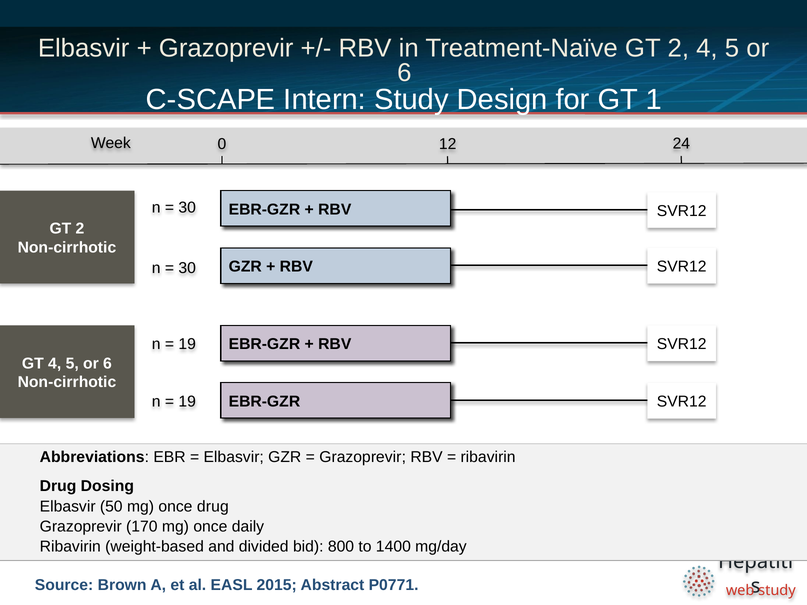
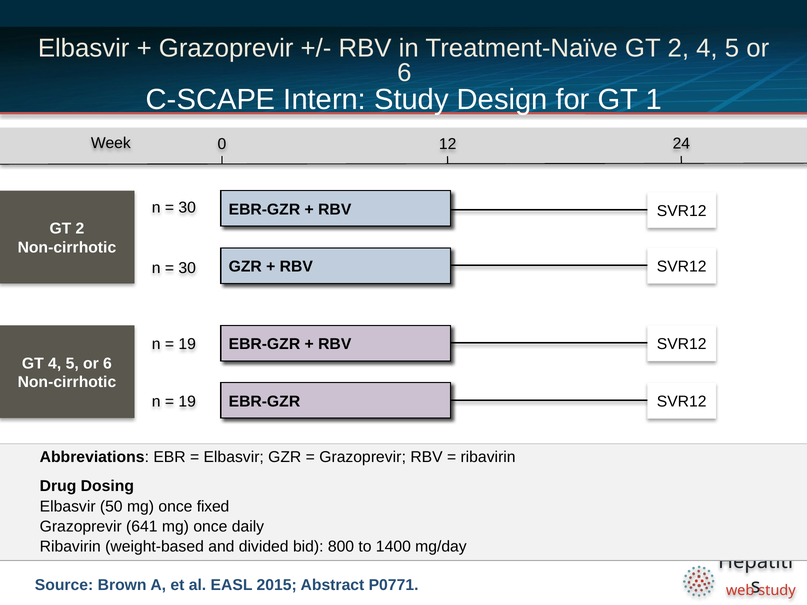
once drug: drug -> fixed
170: 170 -> 641
